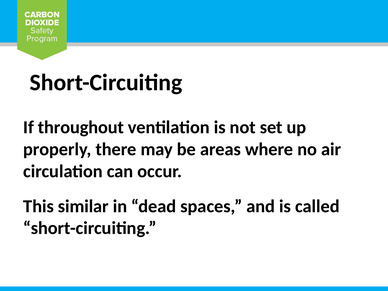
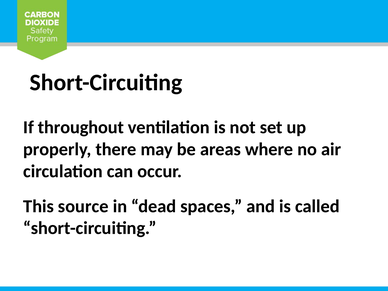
similar: similar -> source
